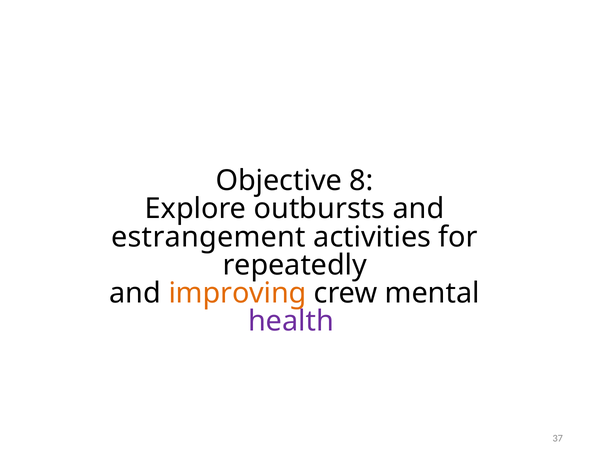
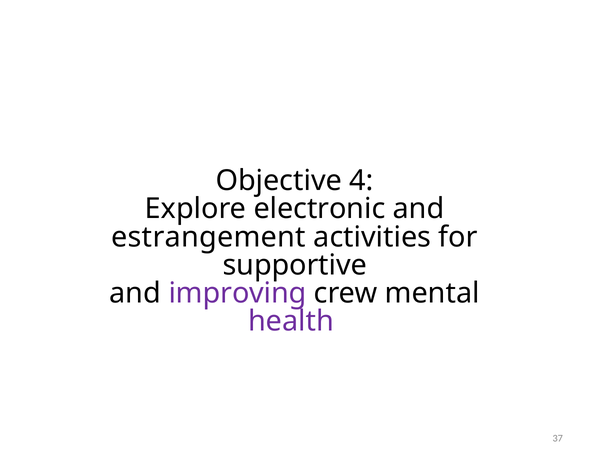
8: 8 -> 4
outbursts: outbursts -> electronic
repeatedly: repeatedly -> supportive
improving colour: orange -> purple
